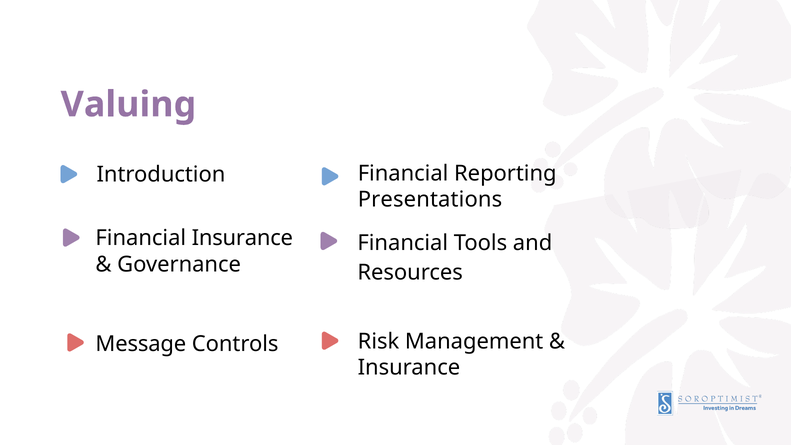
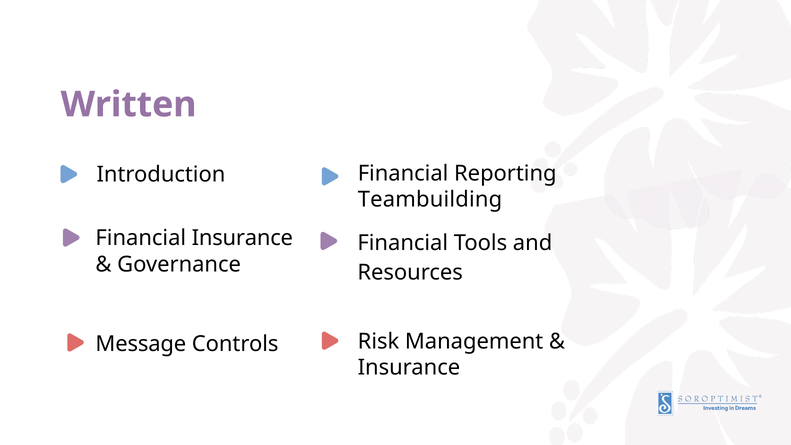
Valuing: Valuing -> Written
Presentations: Presentations -> Teambuilding
